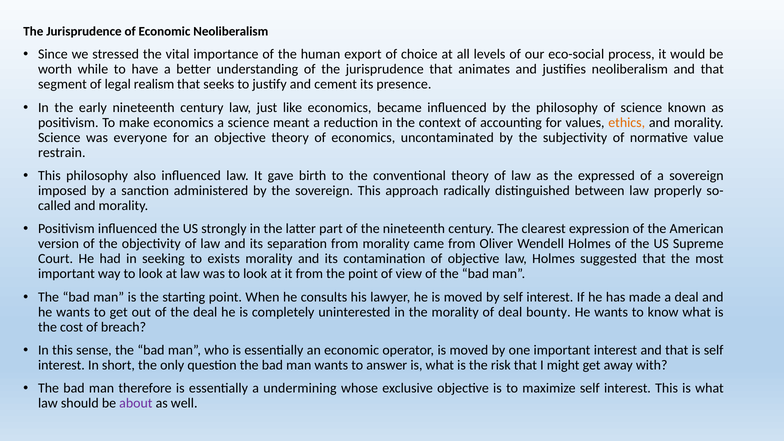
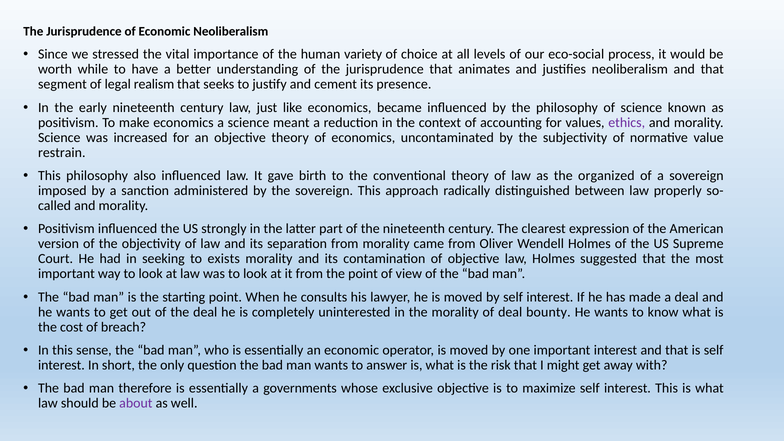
export: export -> variety
ethics colour: orange -> purple
everyone: everyone -> increased
expressed: expressed -> organized
undermining: undermining -> governments
